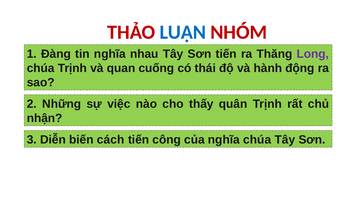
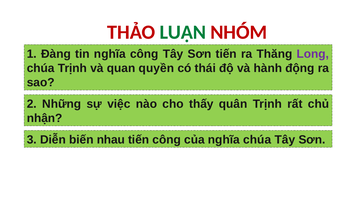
LUẬN colour: blue -> green
nghĩa nhau: nhau -> công
cuống: cuống -> quyền
cách: cách -> nhau
